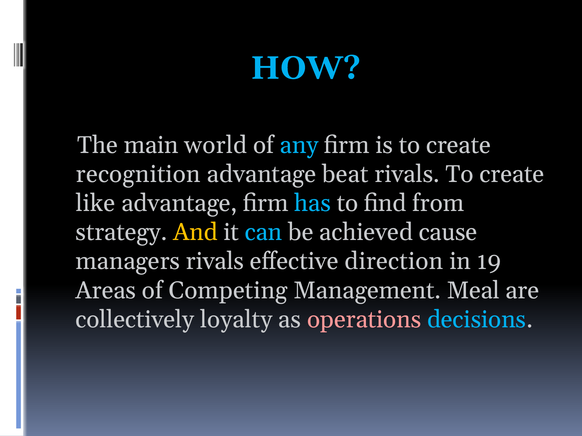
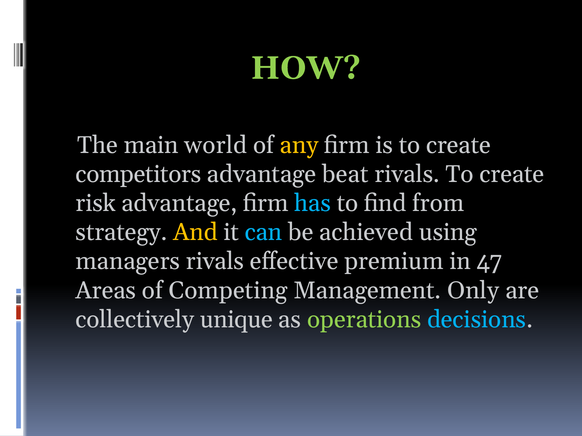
HOW colour: light blue -> light green
any colour: light blue -> yellow
recognition: recognition -> competitors
like: like -> risk
cause: cause -> using
direction: direction -> premium
19: 19 -> 47
Meal: Meal -> Only
loyalty: loyalty -> unique
operations colour: pink -> light green
